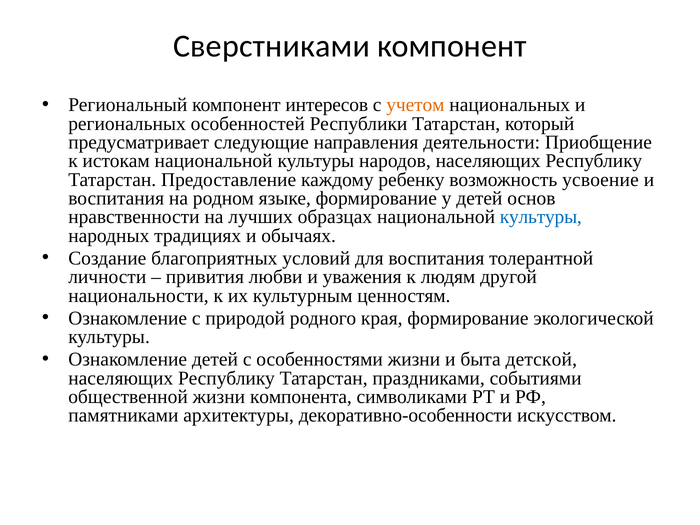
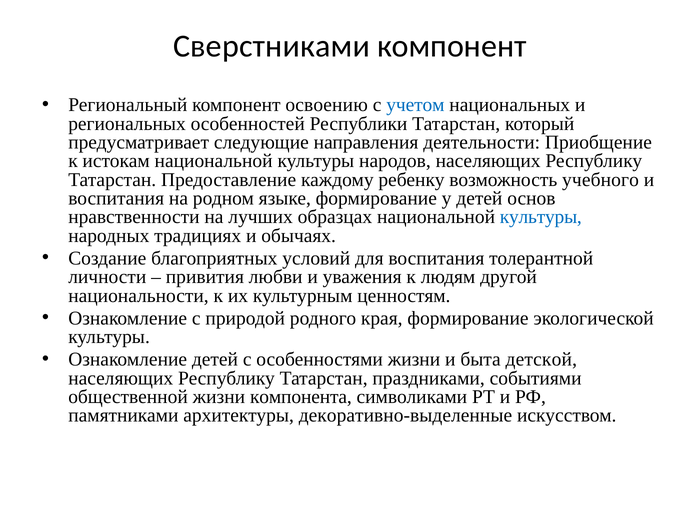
интересов: интересов -> освоению
учетом colour: orange -> blue
усвоение: усвоение -> учебного
декоративно-особенности: декоративно-особенности -> декоративно-выделенные
